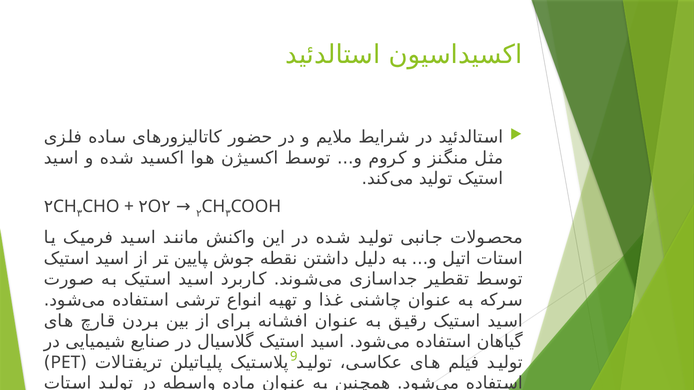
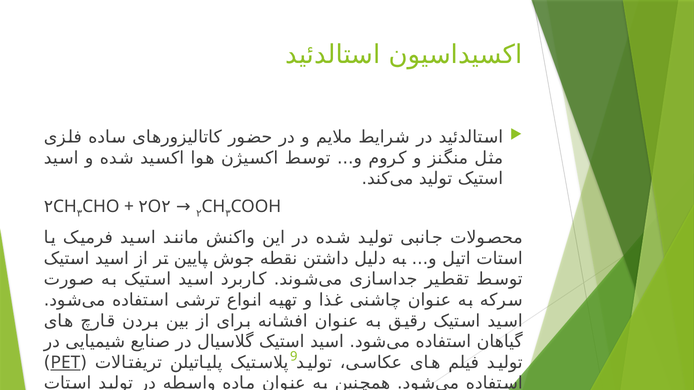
PET underline: none -> present
